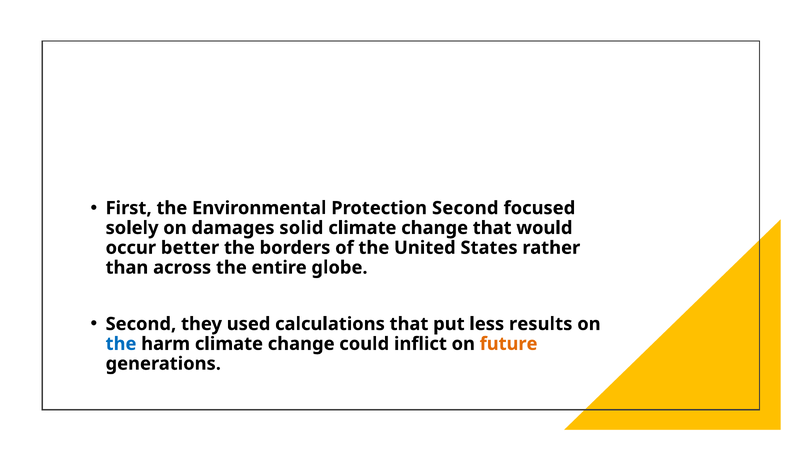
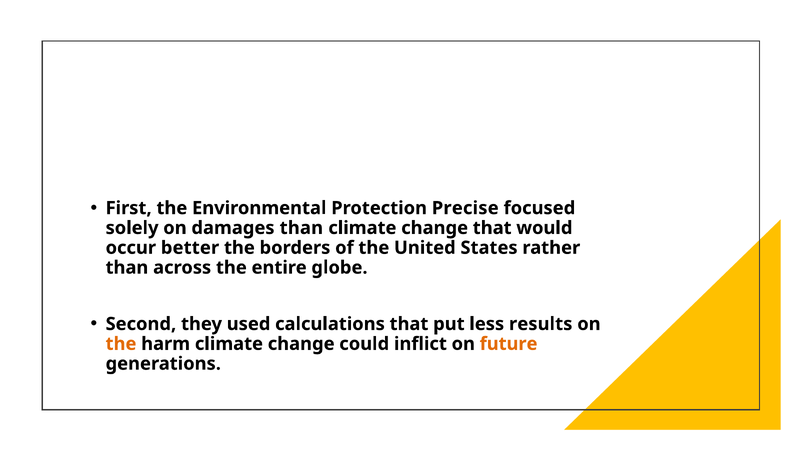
Protection Second: Second -> Precise
damages solid: solid -> than
the at (121, 344) colour: blue -> orange
